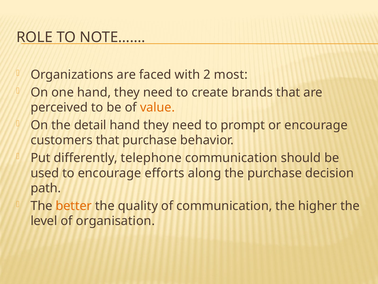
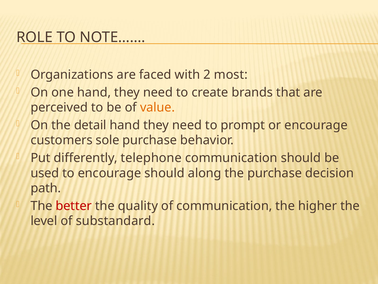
customers that: that -> sole
encourage efforts: efforts -> should
better colour: orange -> red
organisation: organisation -> substandard
